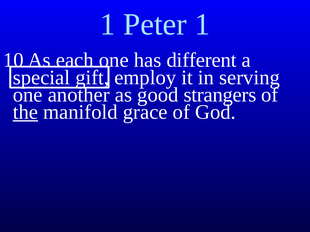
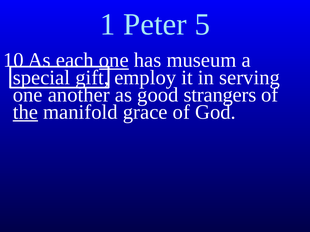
Peter 1: 1 -> 5
one at (114, 60) underline: none -> present
different: different -> museum
